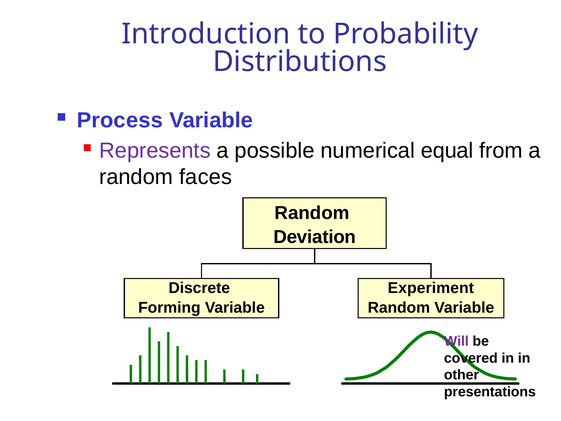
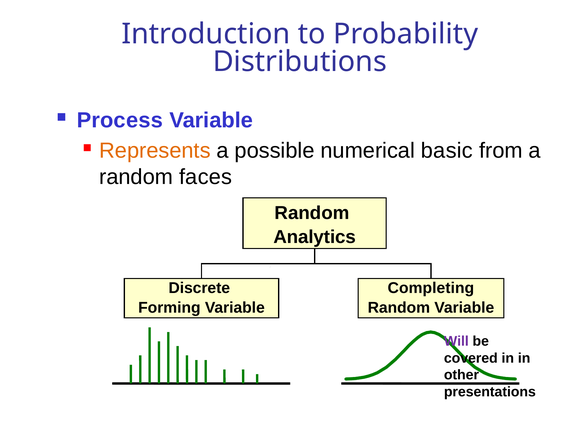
Represents colour: purple -> orange
equal: equal -> basic
Deviation: Deviation -> Analytics
Experiment: Experiment -> Completing
